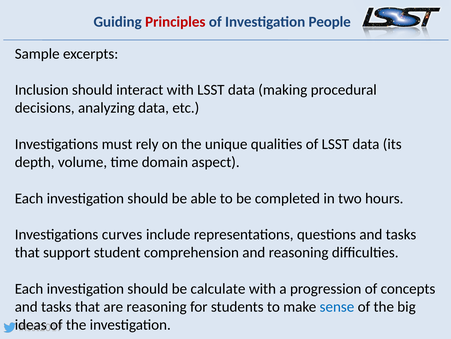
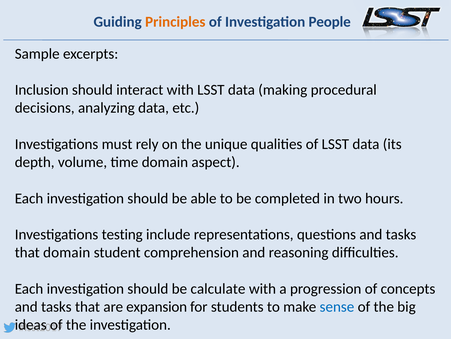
Principles colour: red -> orange
curves: curves -> testing
that support: support -> domain
are reasoning: reasoning -> expansion
